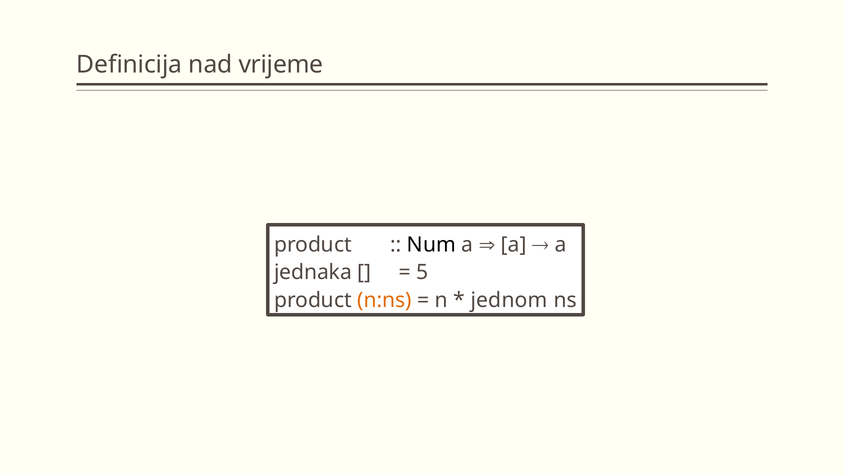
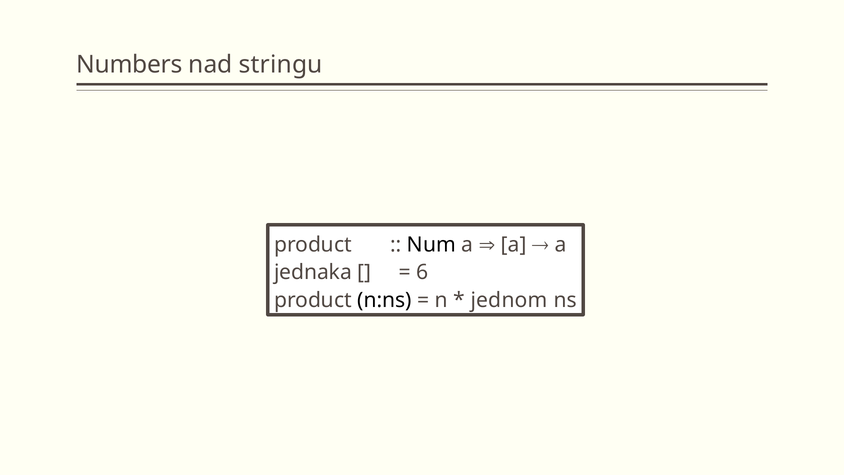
Definicija: Definicija -> Numbers
vrijeme: vrijeme -> stringu
5: 5 -> 6
n:ns colour: orange -> black
